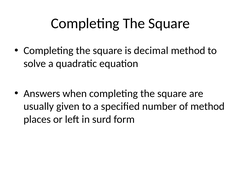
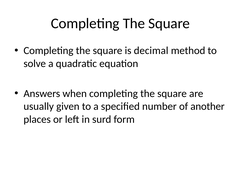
of method: method -> another
